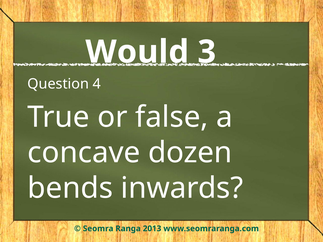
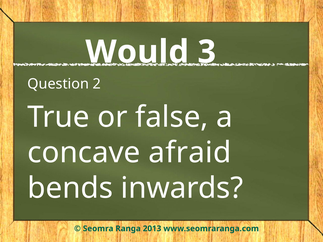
4: 4 -> 2
dozen: dozen -> afraid
